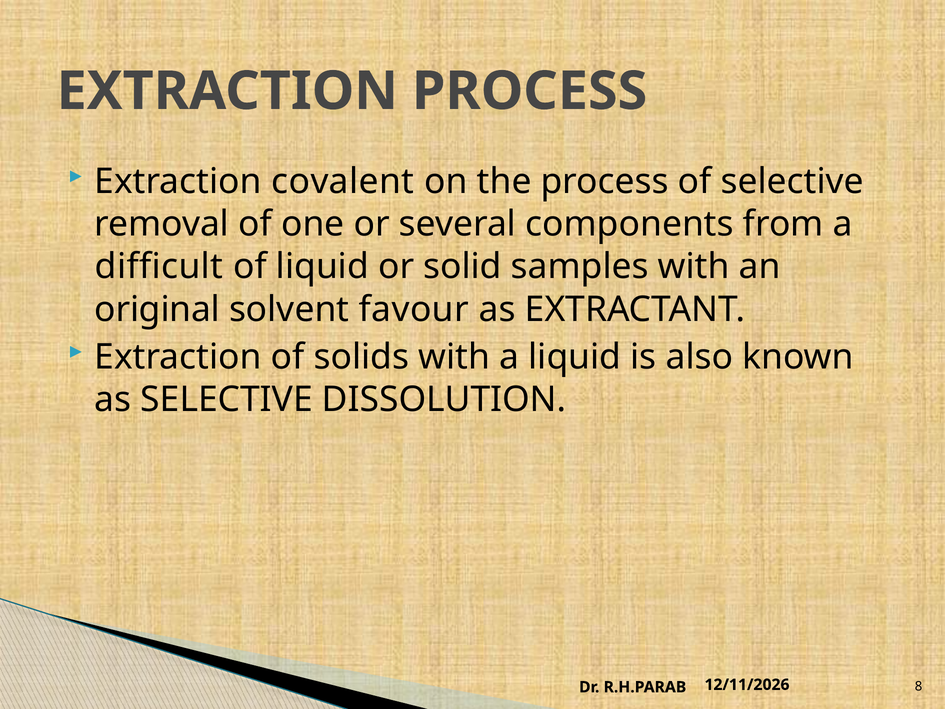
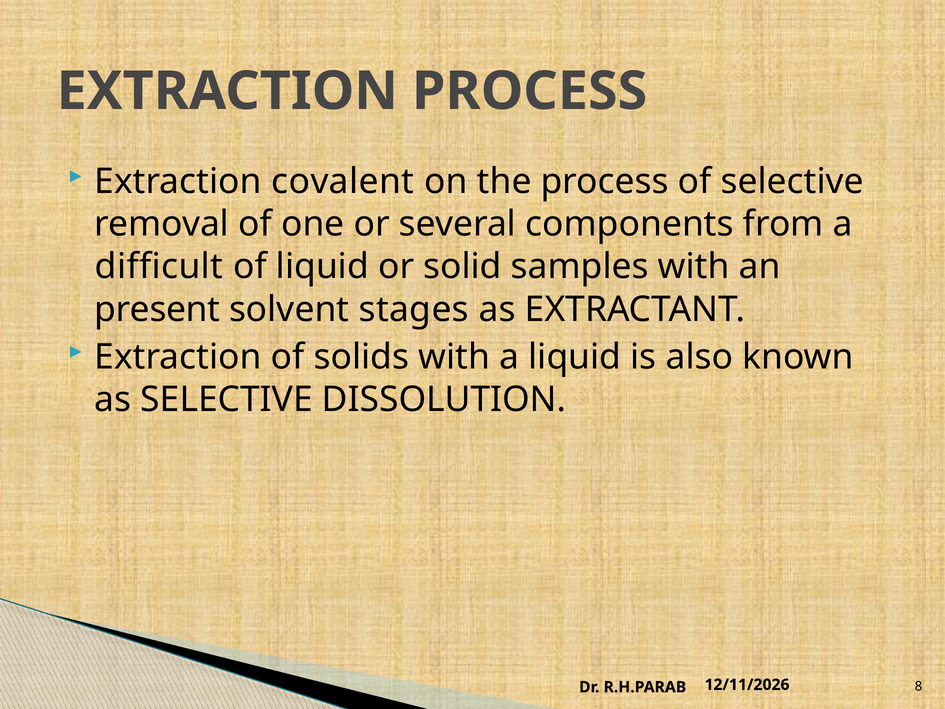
original: original -> present
favour: favour -> stages
